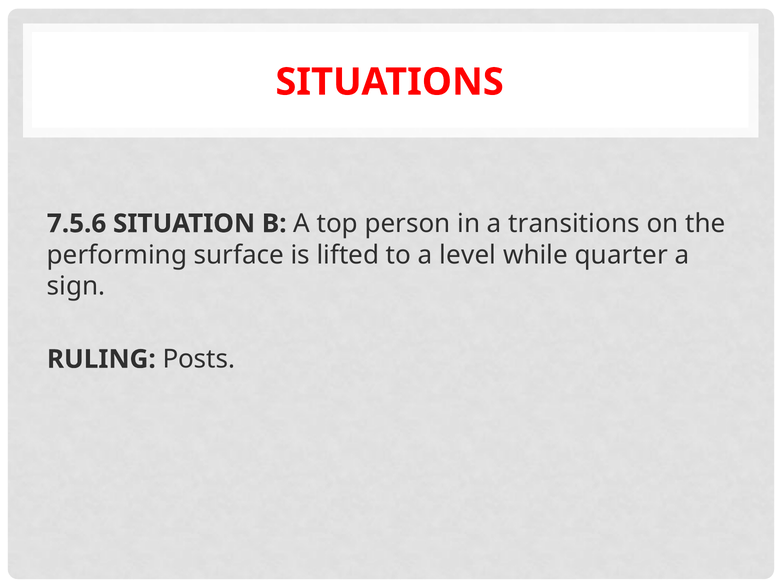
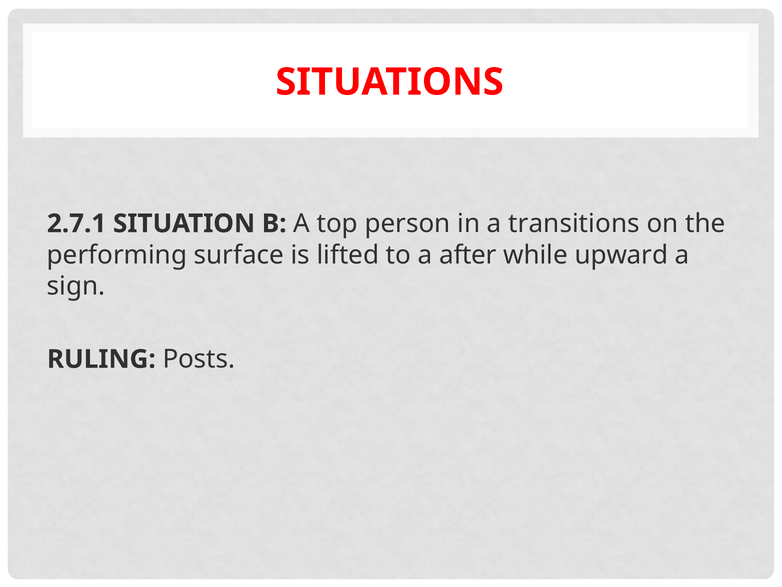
7.5.6: 7.5.6 -> 2.7.1
level: level -> after
quarter: quarter -> upward
